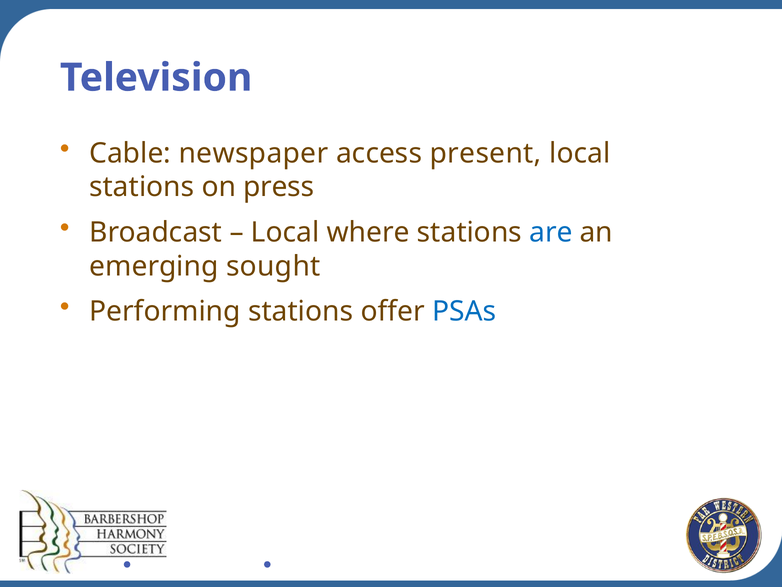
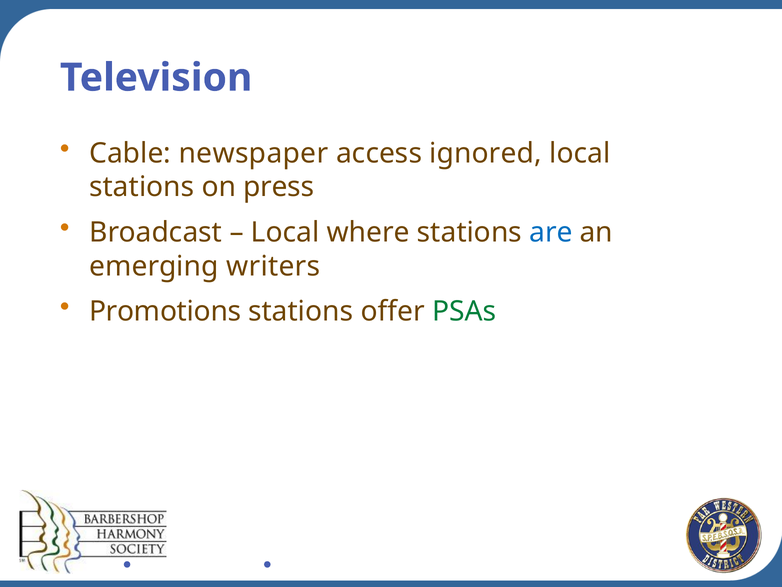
present: present -> ignored
sought: sought -> writers
Performing: Performing -> Promotions
PSAs colour: blue -> green
